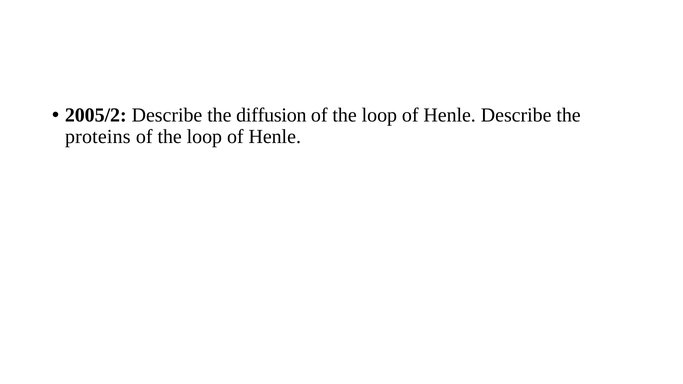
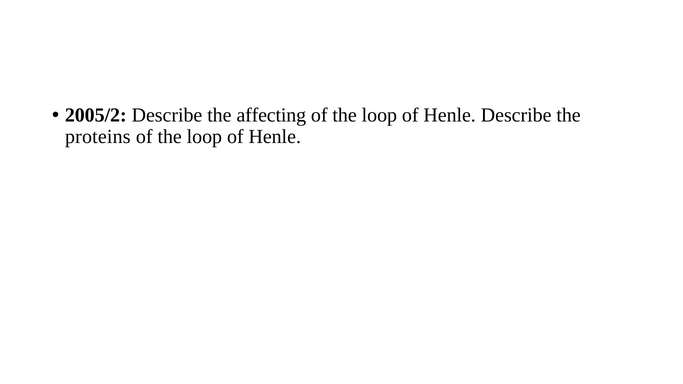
diffusion: diffusion -> affecting
